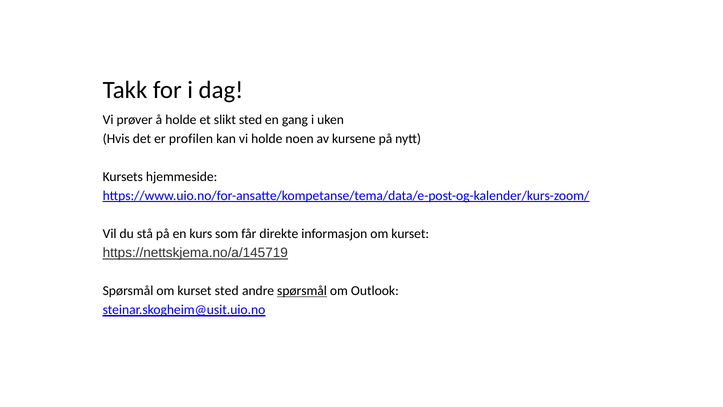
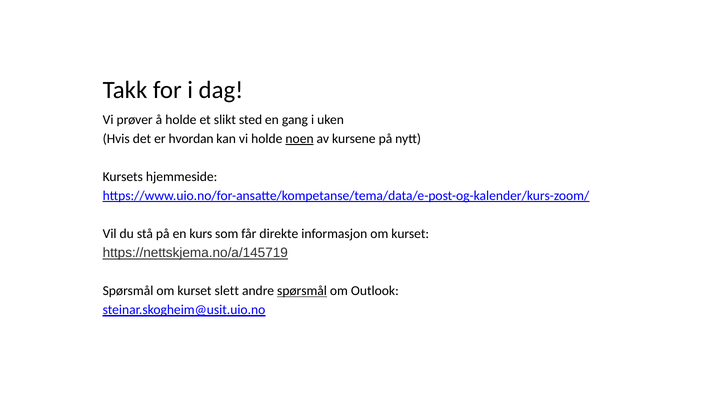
profilen: profilen -> hvordan
noen underline: none -> present
kurset sted: sted -> slett
